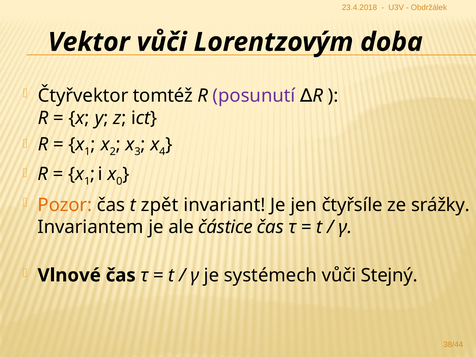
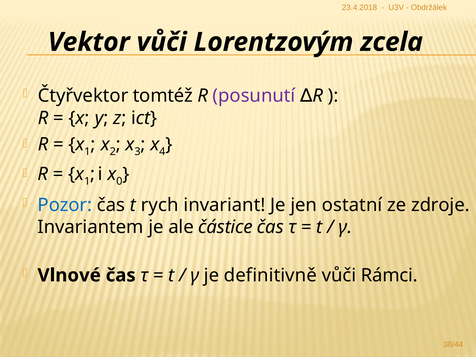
doba: doba -> zcela
Pozor colour: orange -> blue
zpět: zpět -> rych
čtyřsíle: čtyřsíle -> ostatní
srážky: srážky -> zdroje
systémech: systémech -> definitivně
Stejný: Stejný -> Rámci
